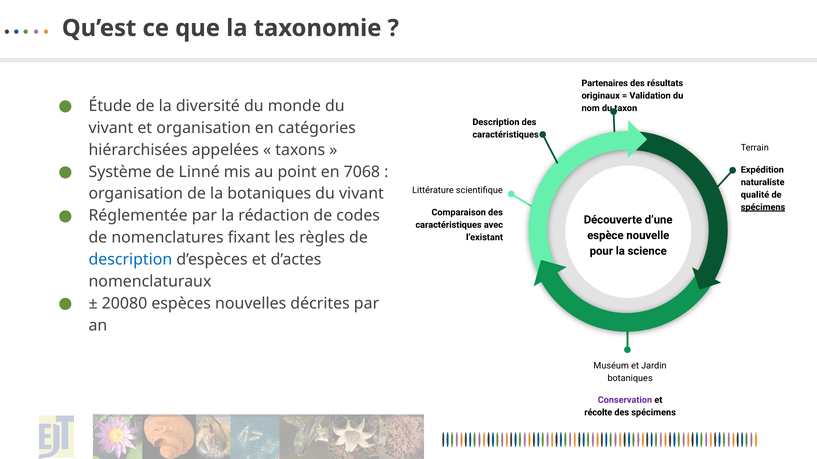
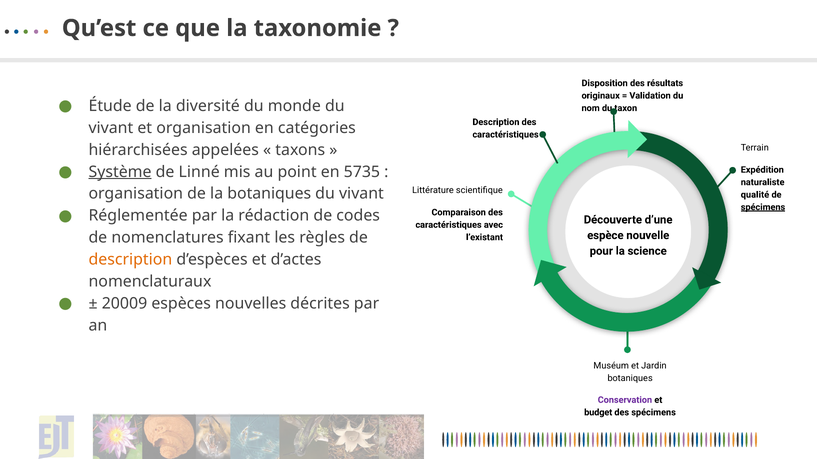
Partenaires: Partenaires -> Disposition
Système underline: none -> present
7068: 7068 -> 5735
description at (130, 260) colour: blue -> orange
20080: 20080 -> 20009
récolte: récolte -> budget
